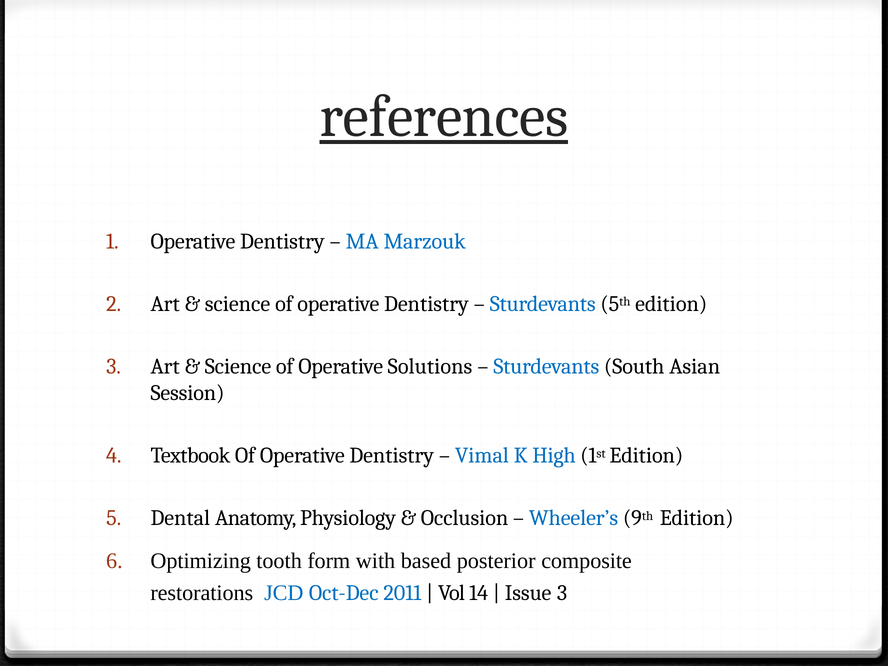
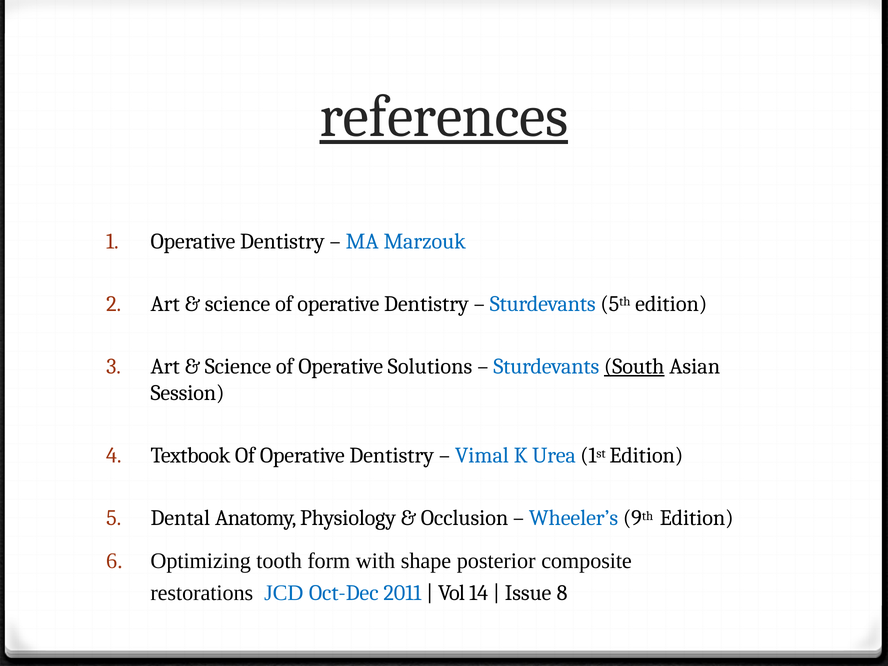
South underline: none -> present
High: High -> Urea
based: based -> shape
Issue 3: 3 -> 8
